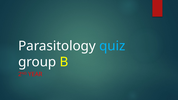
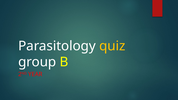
quiz colour: light blue -> yellow
